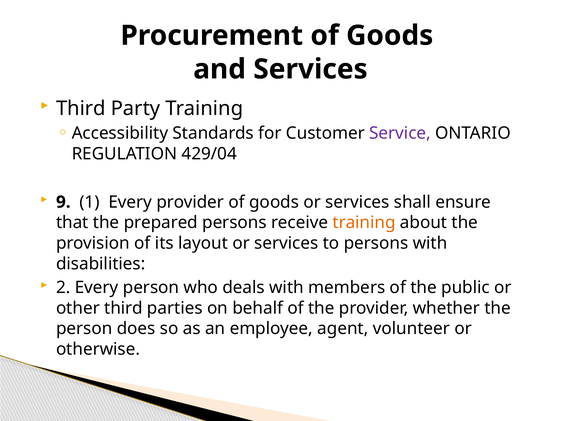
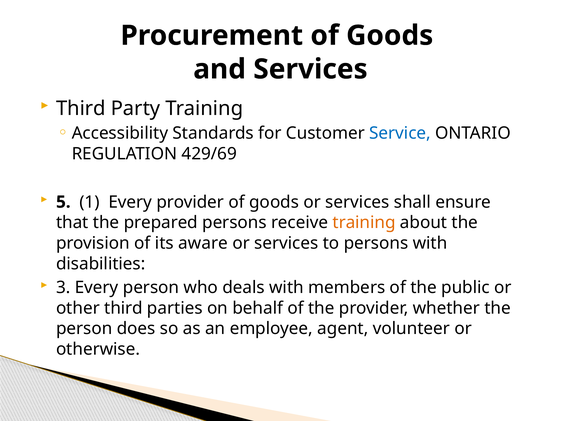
Service colour: purple -> blue
429/04: 429/04 -> 429/69
9: 9 -> 5
layout: layout -> aware
2: 2 -> 3
